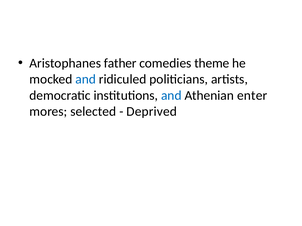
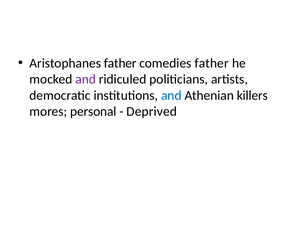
comedies theme: theme -> father
and at (86, 79) colour: blue -> purple
enter: enter -> killers
selected: selected -> personal
